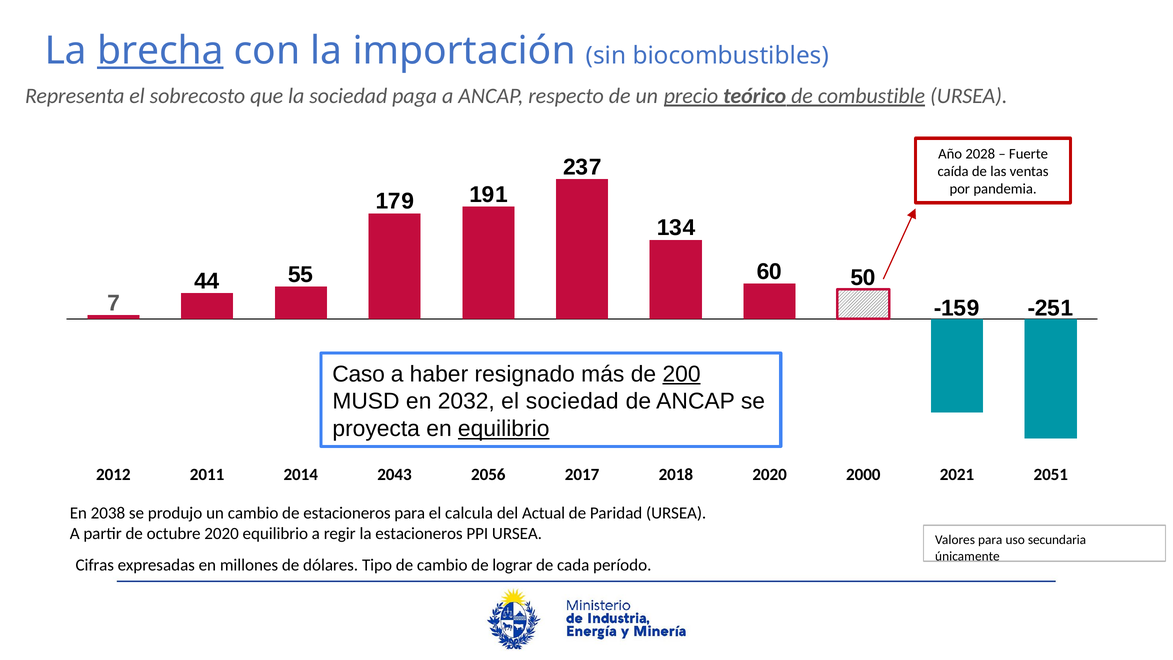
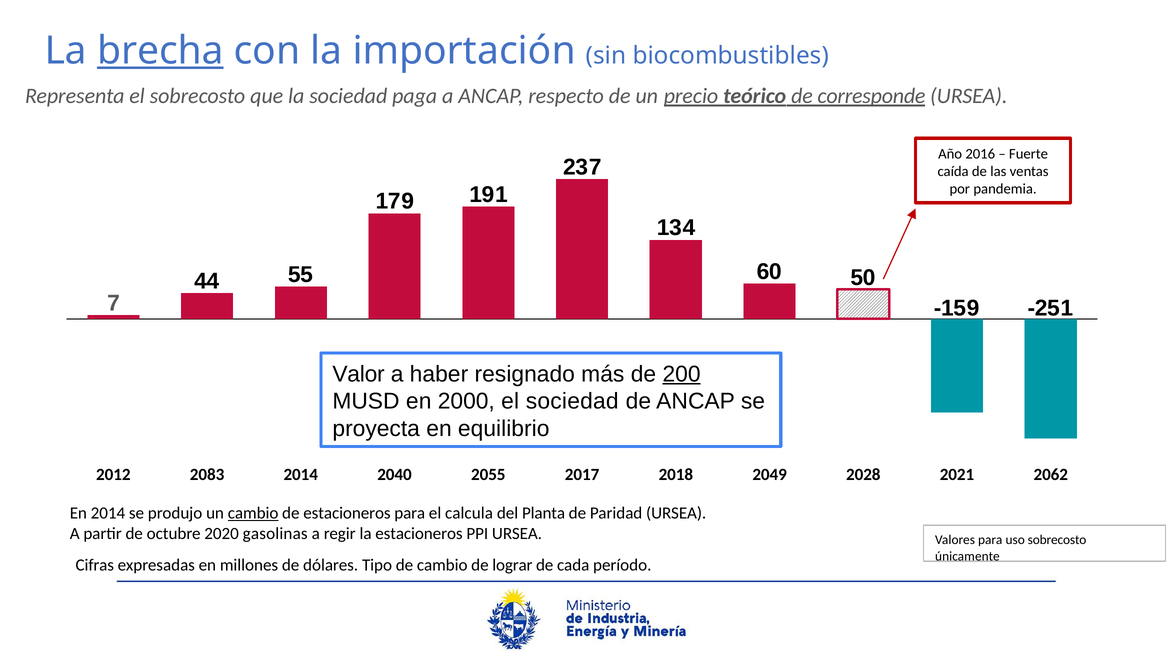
combustible: combustible -> corresponde
2028: 2028 -> 2016
Caso: Caso -> Valor
2032: 2032 -> 2000
equilibrio at (504, 429) underline: present -> none
2011: 2011 -> 2083
2043: 2043 -> 2040
2056: 2056 -> 2055
2020 at (770, 474): 2020 -> 2049
2000: 2000 -> 2028
2051: 2051 -> 2062
En 2038: 2038 -> 2014
cambio at (253, 513) underline: none -> present
Actual: Actual -> Planta
2020 equilibrio: equilibrio -> gasolinas
uso secundaria: secundaria -> sobrecosto
